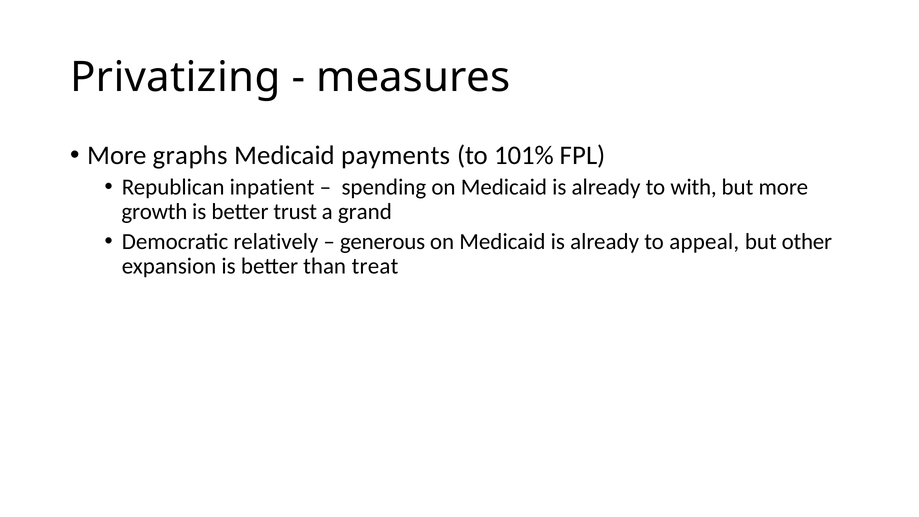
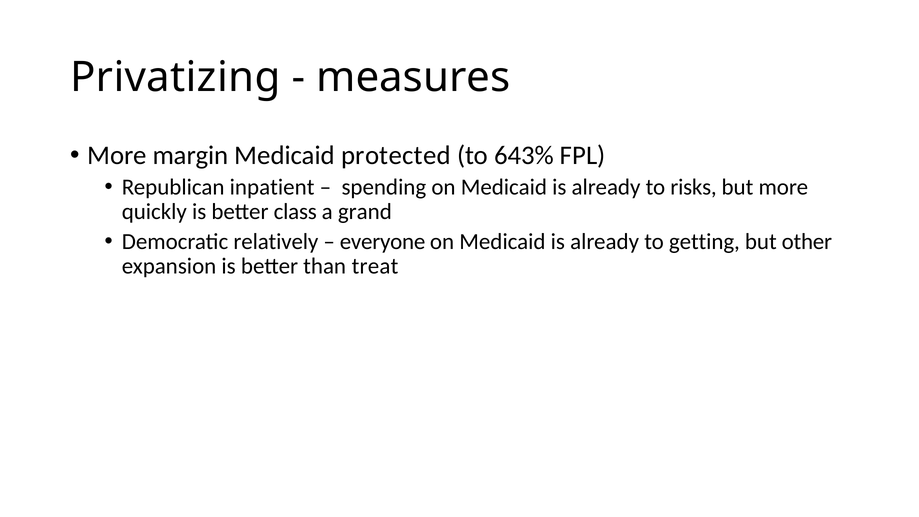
graphs: graphs -> margin
payments: payments -> protected
101%: 101% -> 643%
with: with -> risks
growth: growth -> quickly
trust: trust -> class
generous: generous -> everyone
appeal: appeal -> getting
